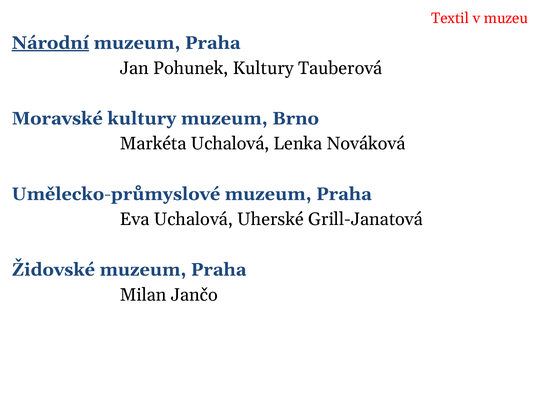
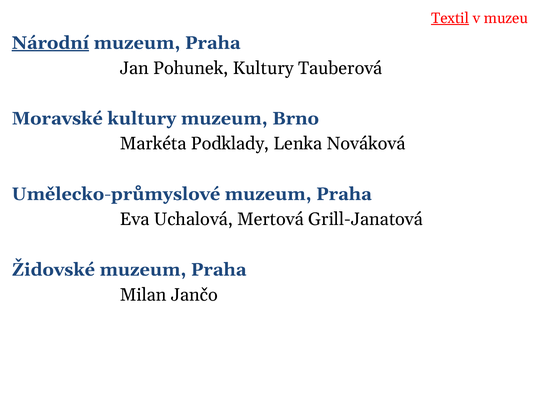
Textil underline: none -> present
Markéta Uchalová: Uchalová -> Podklady
Uherské: Uherské -> Mertová
